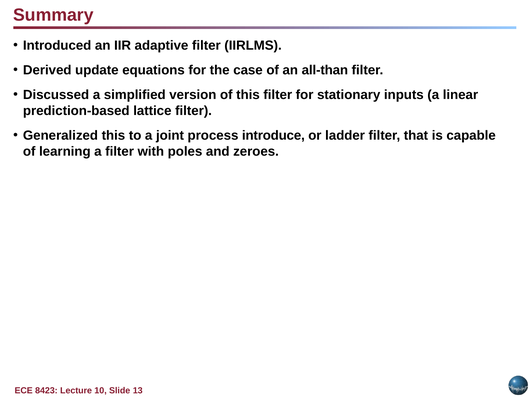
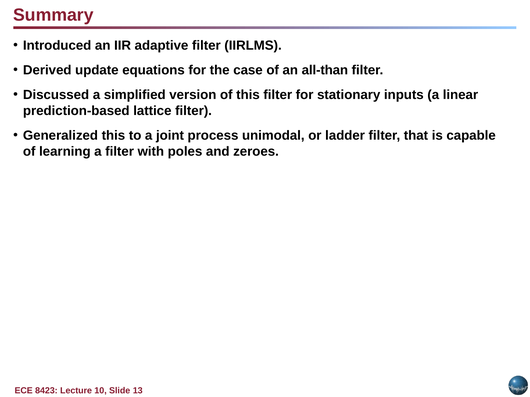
introduce: introduce -> unimodal
